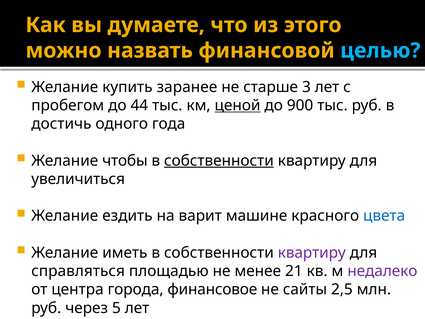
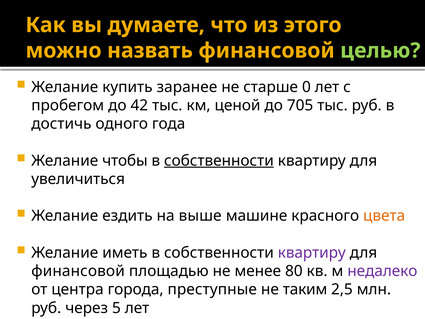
целью colour: light blue -> light green
3: 3 -> 0
44: 44 -> 42
ценой underline: present -> none
900: 900 -> 705
варит: варит -> выше
цвета colour: blue -> orange
справляться at (78, 271): справляться -> финансовой
21: 21 -> 80
финансовое: финансовое -> преступные
сайты: сайты -> таким
